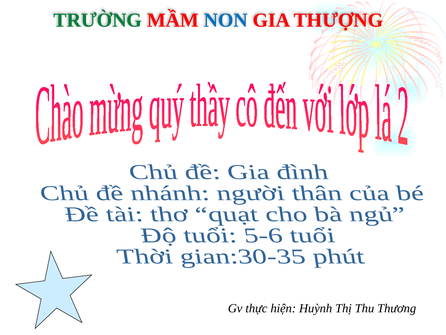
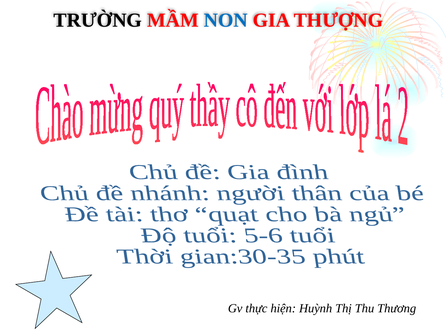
TRƯỜNG colour: green -> black
